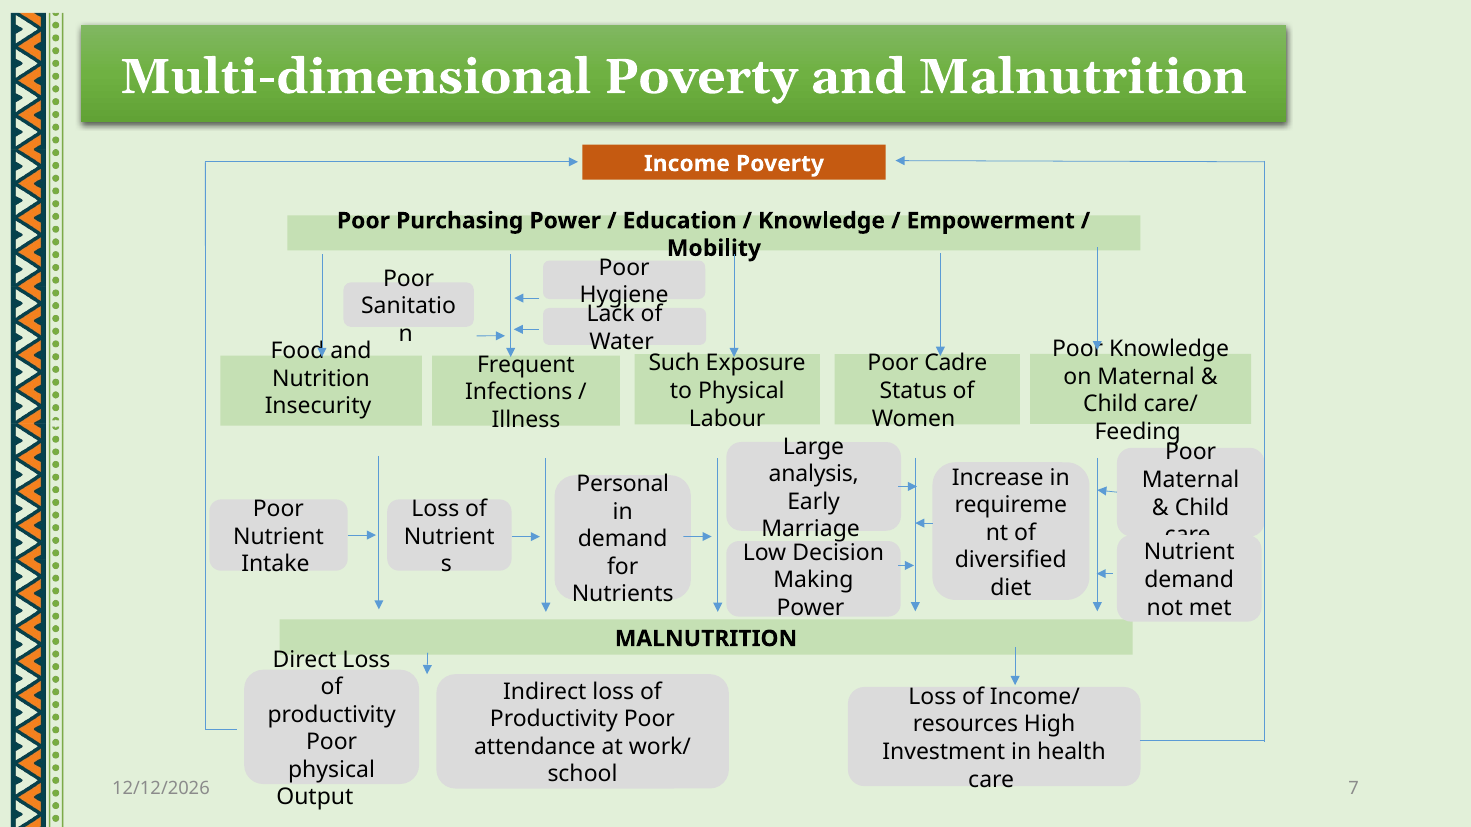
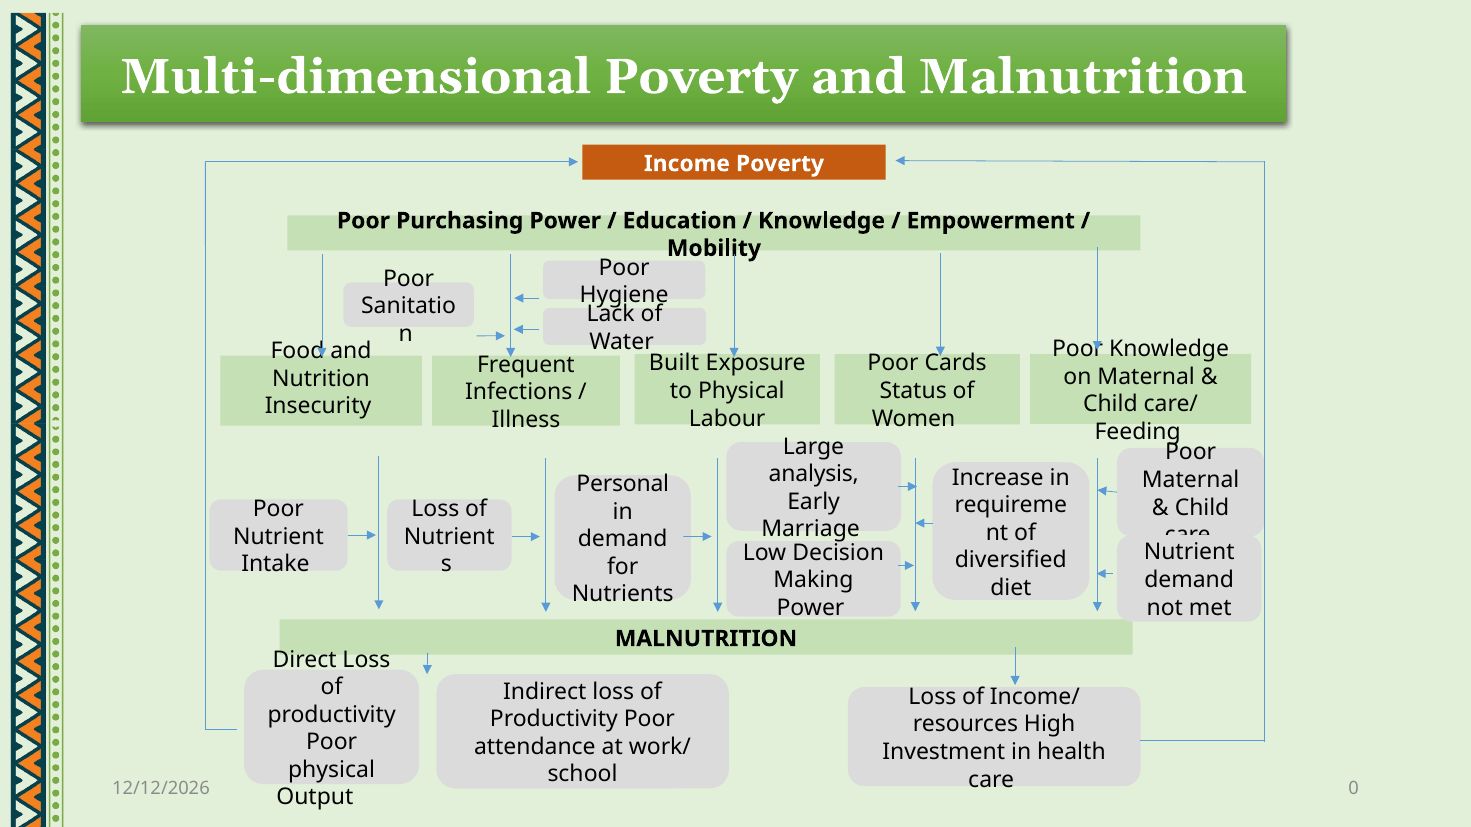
Such: Such -> Built
Cadre: Cadre -> Cards
7: 7 -> 0
